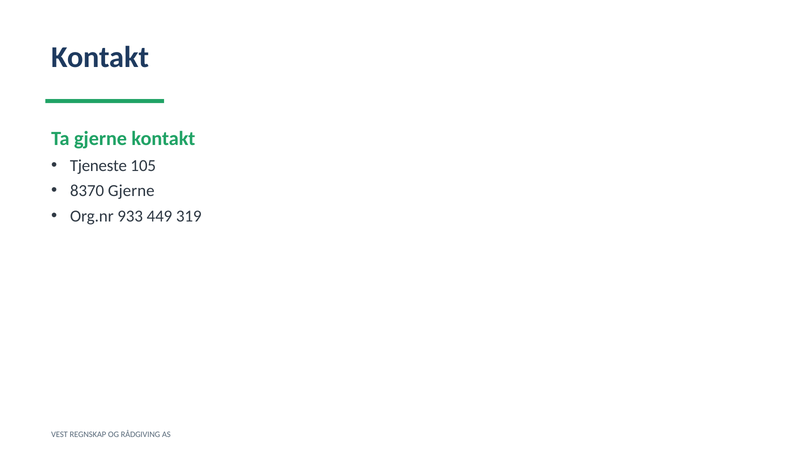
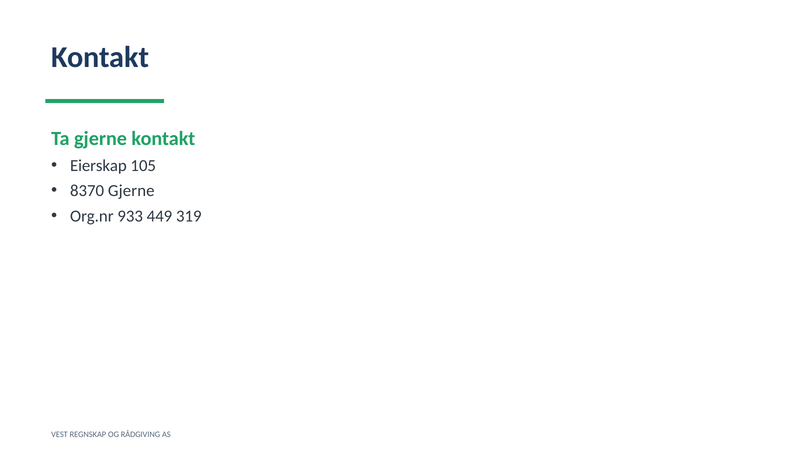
Tjeneste: Tjeneste -> Eierskap
